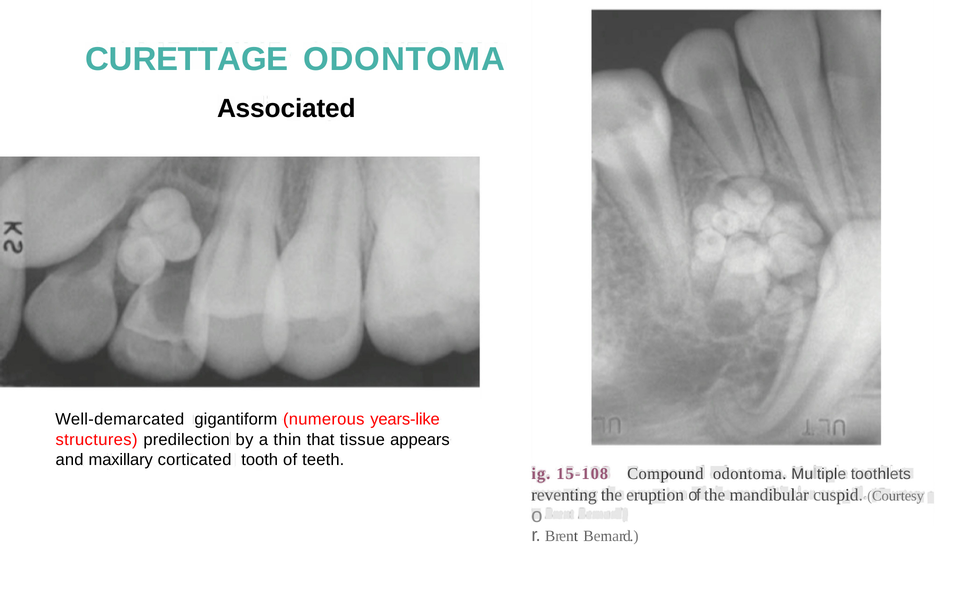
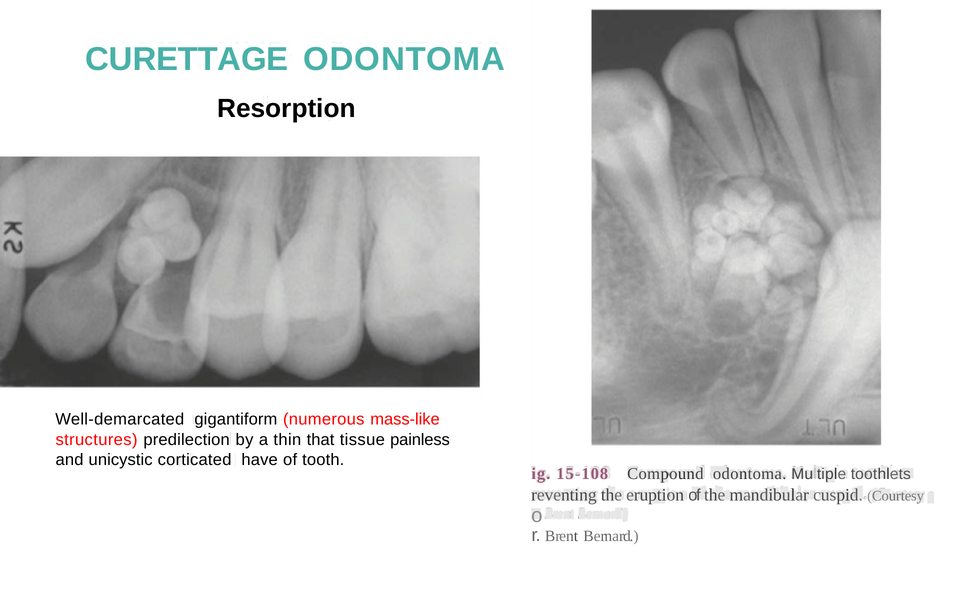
Associated: Associated -> Resorption
years-like: years-like -> mass-like
appears: appears -> painless
maxillary: maxillary -> unicystic
tooth: tooth -> have
teeth: teeth -> tooth
